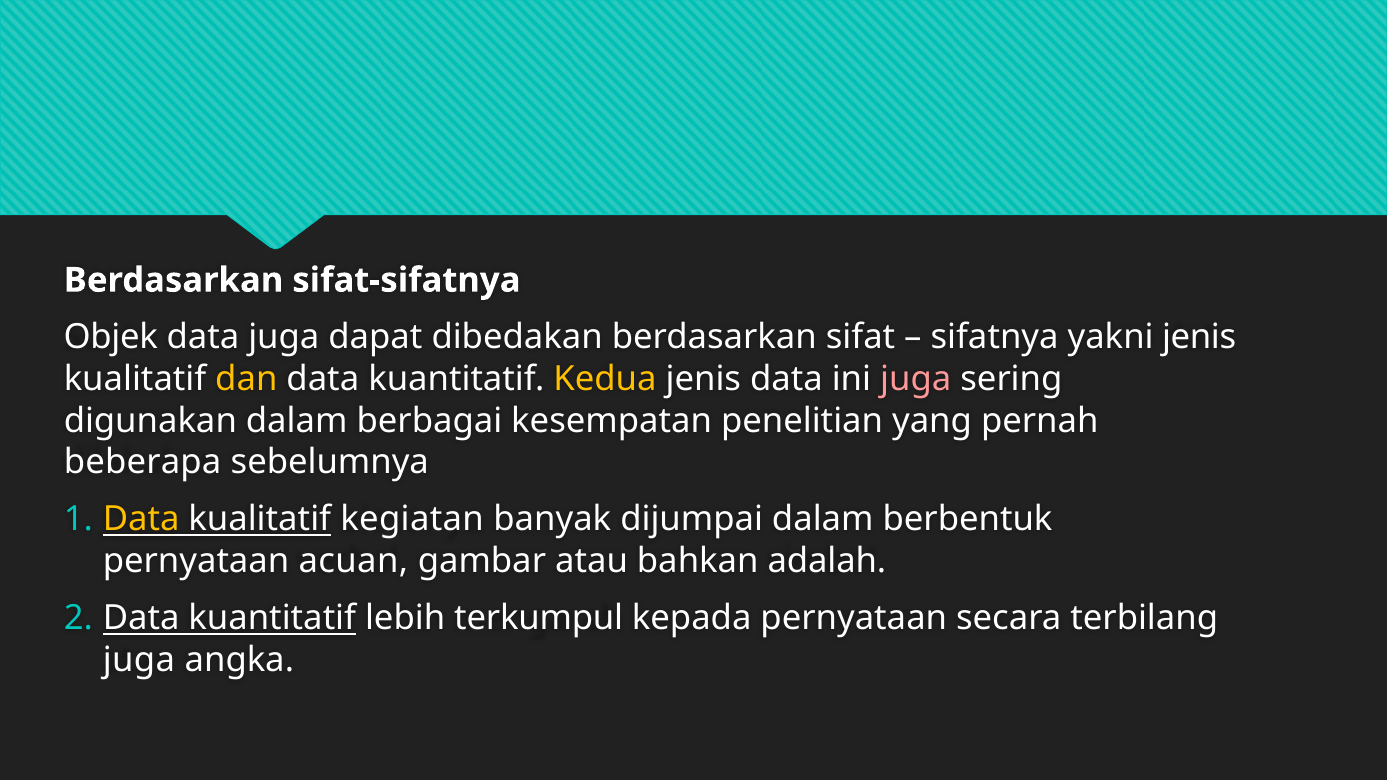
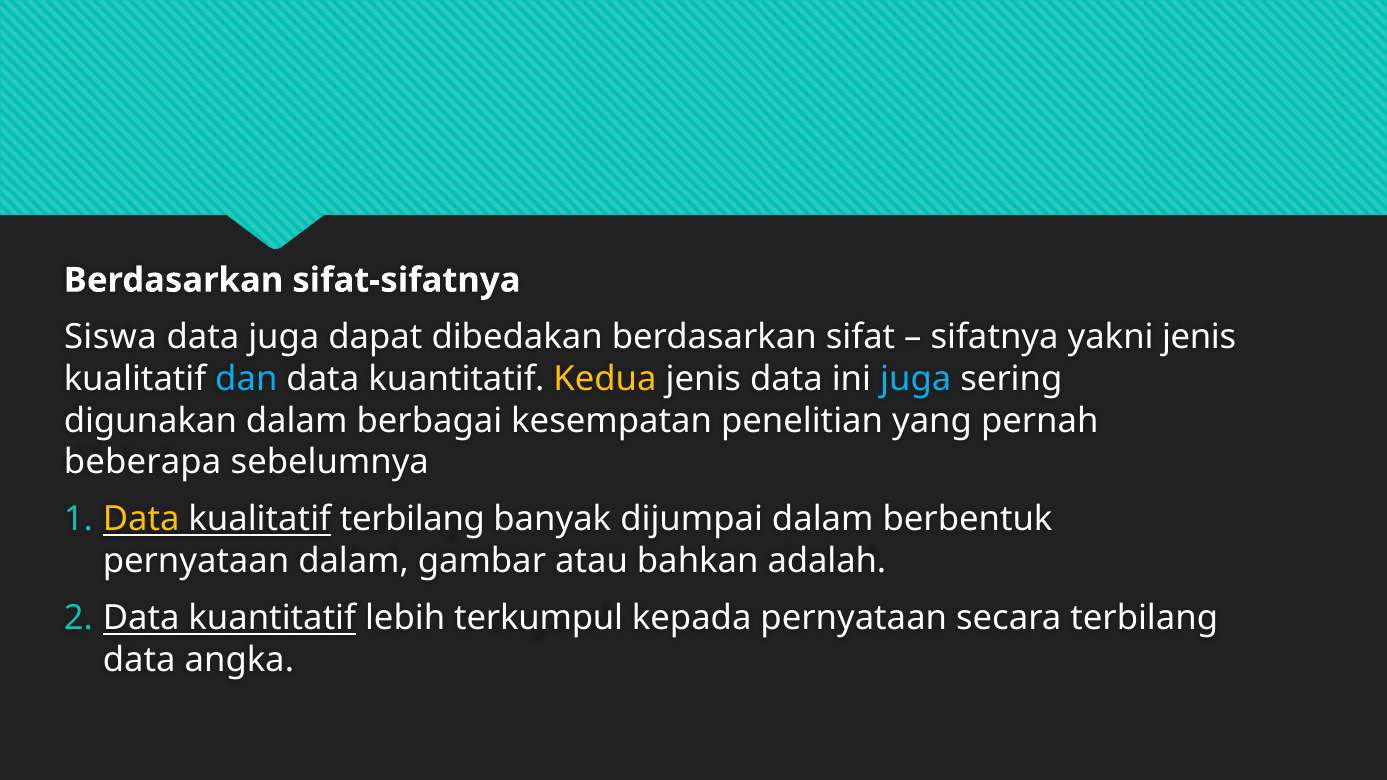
Objek: Objek -> Siswa
dan colour: yellow -> light blue
juga at (916, 379) colour: pink -> light blue
kualitatif kegiatan: kegiatan -> terbilang
pernyataan acuan: acuan -> dalam
juga at (139, 660): juga -> data
